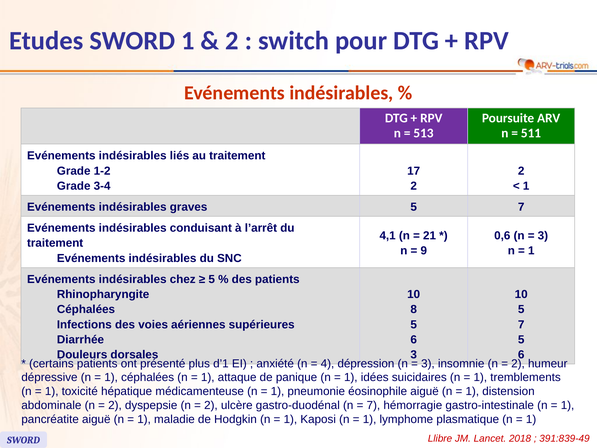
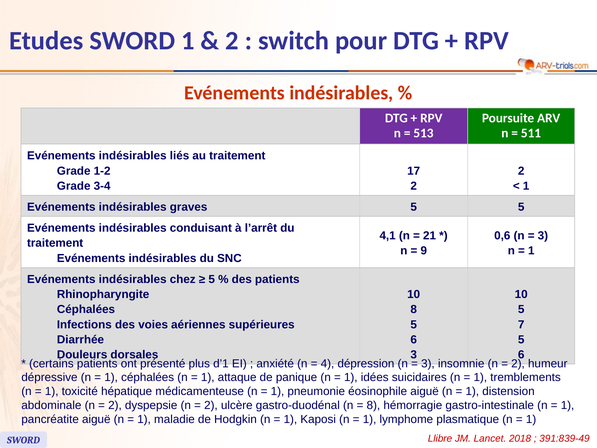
graves 5 7: 7 -> 5
7 at (373, 405): 7 -> 8
